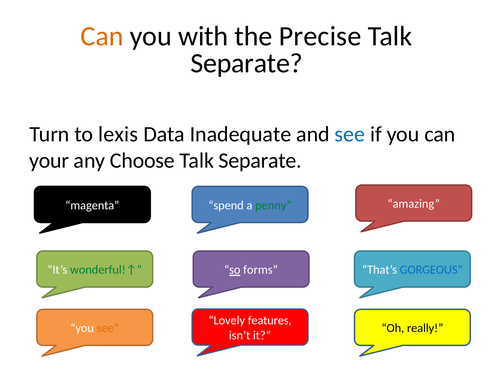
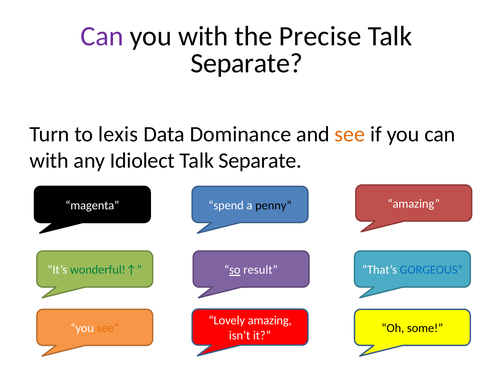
Can at (102, 36) colour: orange -> purple
Inadequate: Inadequate -> Dominance
see at (350, 134) colour: blue -> orange
your at (49, 160): your -> with
Choose: Choose -> Idiolect
penny colour: green -> black
forms: forms -> result
Lovely features: features -> amazing
really: really -> some
